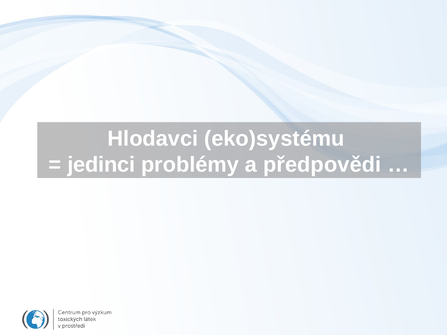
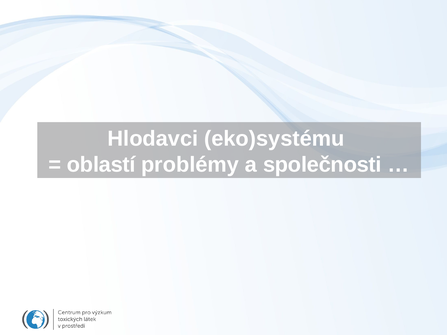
jedinci: jedinci -> oblastí
předpovědi: předpovědi -> společnosti
